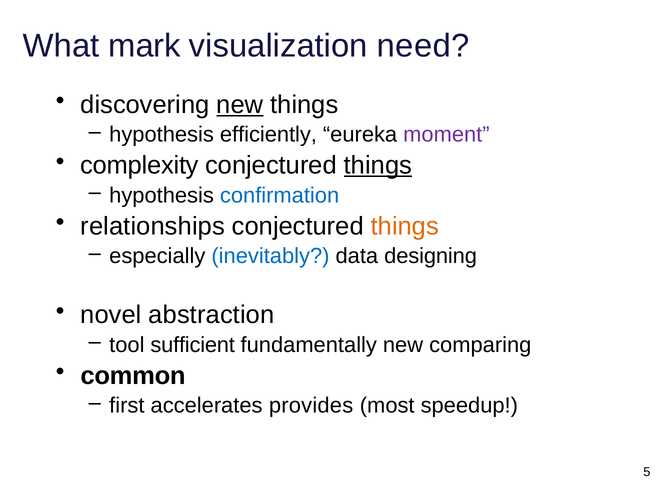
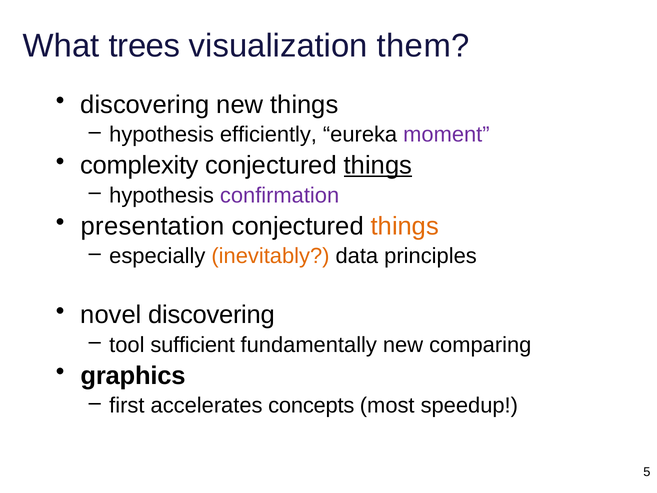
mark: mark -> trees
need: need -> them
new at (240, 105) underline: present -> none
confirmation colour: blue -> purple
relationships: relationships -> presentation
inevitably colour: blue -> orange
designing: designing -> principles
novel abstraction: abstraction -> discovering
common: common -> graphics
provides: provides -> concepts
